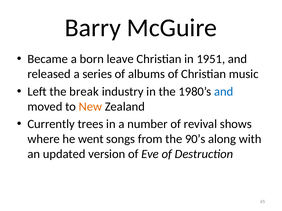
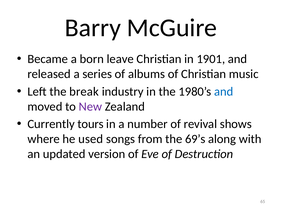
1951: 1951 -> 1901
New colour: orange -> purple
trees: trees -> tours
went: went -> used
90’s: 90’s -> 69’s
